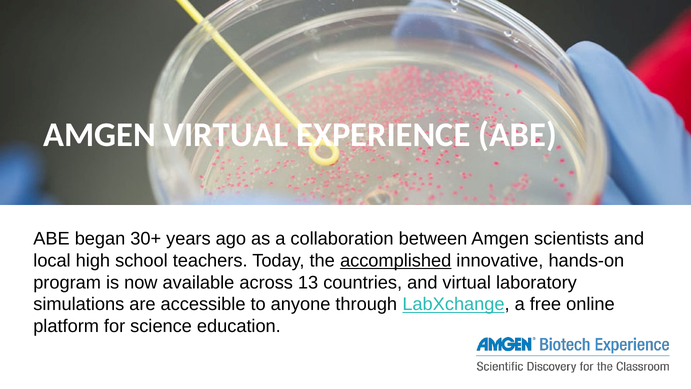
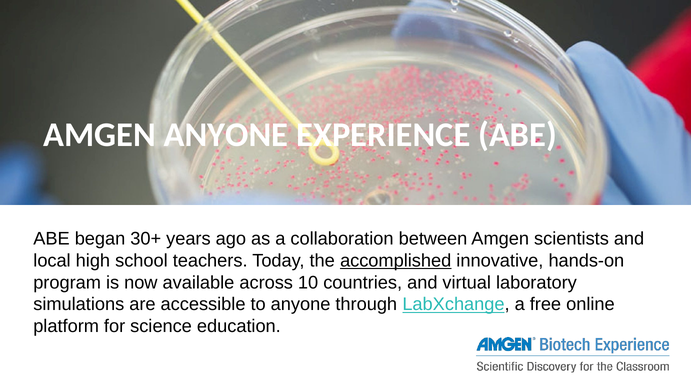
AMGEN VIRTUAL: VIRTUAL -> ANYONE
13: 13 -> 10
